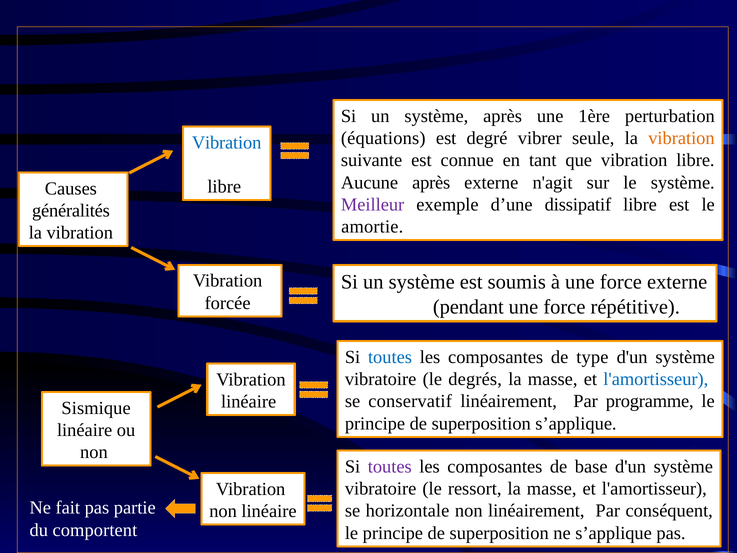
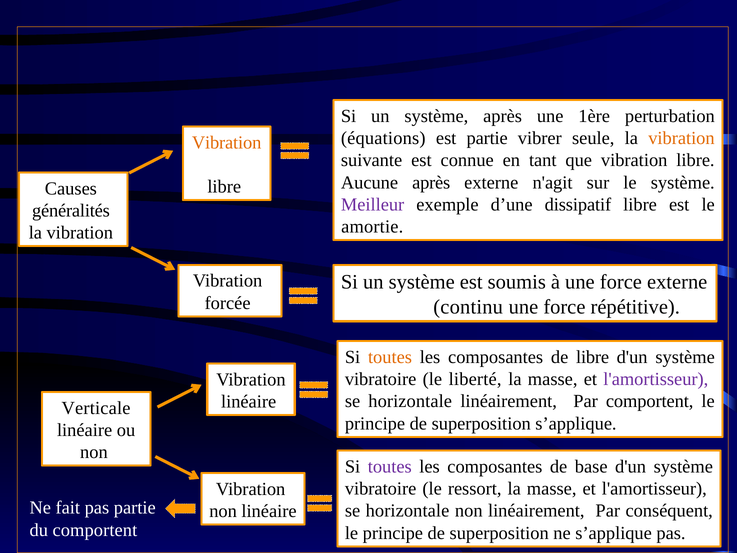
est degré: degré -> partie
Vibration at (227, 143) colour: blue -> orange
pendant: pendant -> continu
toutes at (390, 357) colour: blue -> orange
de type: type -> libre
degrés: degrés -> liberté
l'amortisseur at (656, 379) colour: blue -> purple
conservatif at (410, 401): conservatif -> horizontale
Par programme: programme -> comportent
Sismique: Sismique -> Verticale
